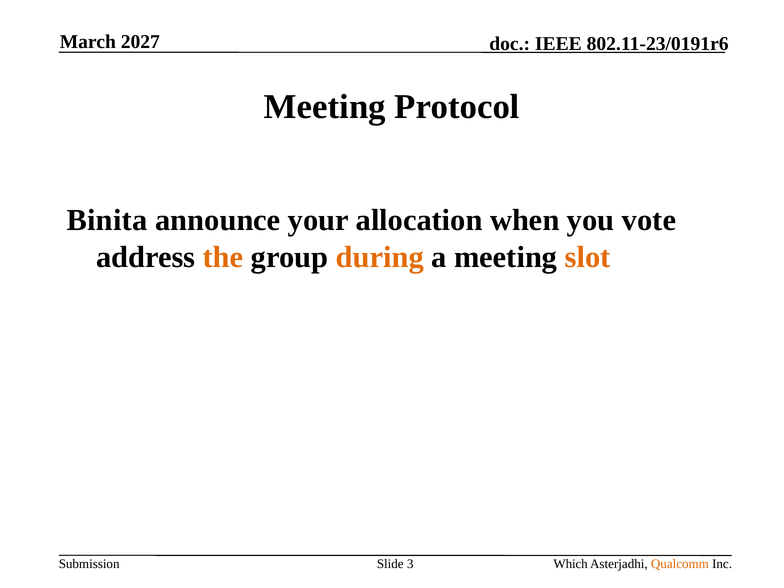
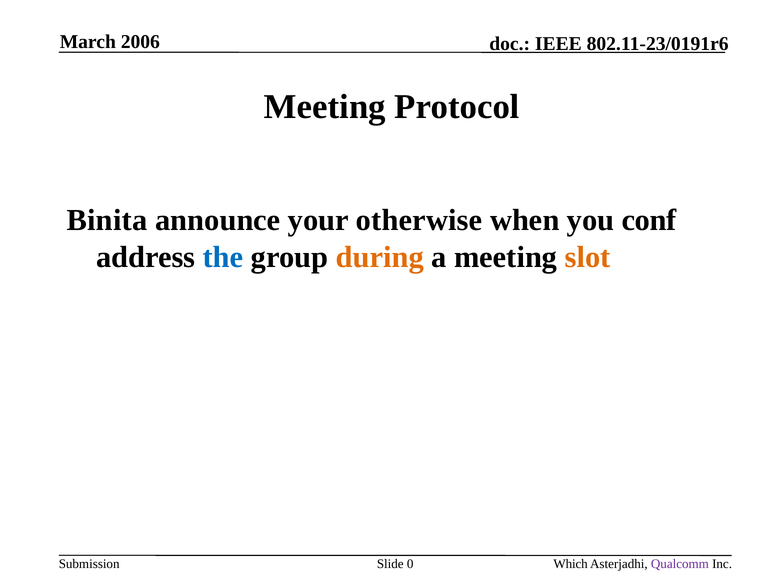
2027: 2027 -> 2006
allocation: allocation -> otherwise
vote: vote -> conf
the colour: orange -> blue
3: 3 -> 0
Qualcomm colour: orange -> purple
